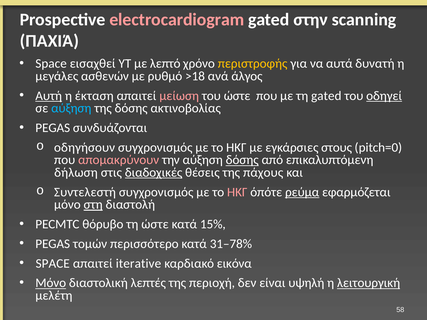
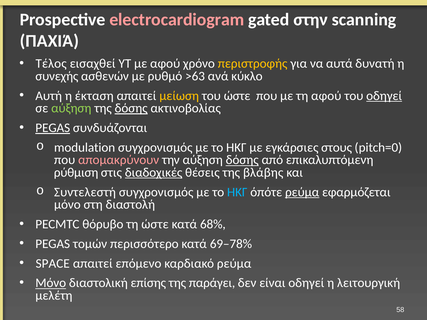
Space at (51, 64): Space -> Τέλος
με λεπτό: λεπτό -> αφού
μεγάλες: μεγάλες -> συνεχής
>18: >18 -> >63
άλγος: άλγος -> κύκλο
Αυτή underline: present -> none
μείωση colour: pink -> yellow
τη gated: gated -> αφού
αύξηση at (71, 108) colour: light blue -> light green
δόσης at (131, 108) underline: none -> present
PEGAS at (53, 128) underline: none -> present
οδηγήσουν: οδηγήσουν -> modulation
δήλωση: δήλωση -> ρύθμιση
πάχους: πάχους -> βλάβης
ΗΚΓ at (237, 192) colour: pink -> light blue
στη underline: present -> none
15%: 15% -> 68%
31–78%: 31–78% -> 69–78%
iterative: iterative -> επόμενο
καρδιακό εικόνα: εικόνα -> ρεύμα
λεπτές: λεπτές -> επίσης
περιοχή: περιοχή -> παράγει
είναι υψηλή: υψηλή -> οδηγεί
λειτουργική underline: present -> none
